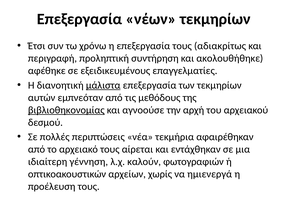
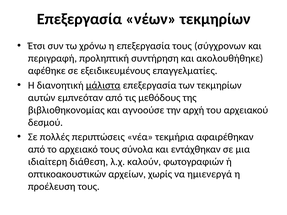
αδιακρίτως: αδιακρίτως -> σύγχρονων
βιβλιοθηκονομίας underline: present -> none
αίρεται: αίρεται -> σύνολα
γέννηση: γέννηση -> διάθεση
